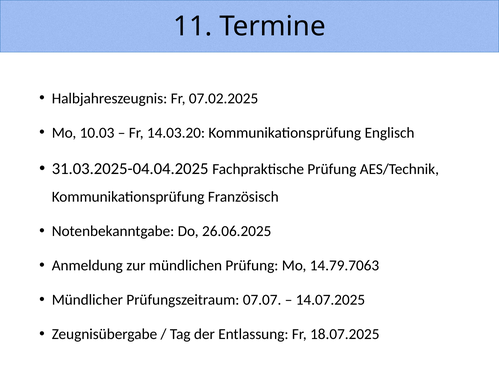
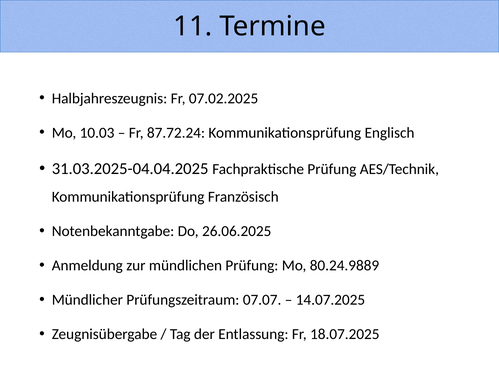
14.03.20: 14.03.20 -> 87.72.24
14.79.7063: 14.79.7063 -> 80.24.9889
